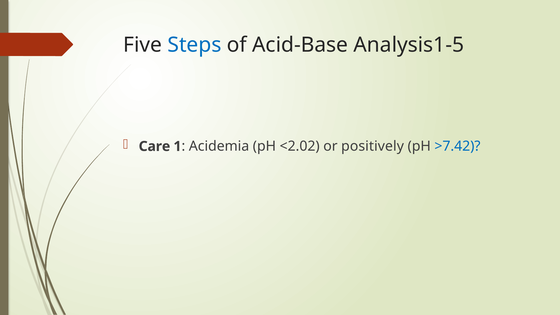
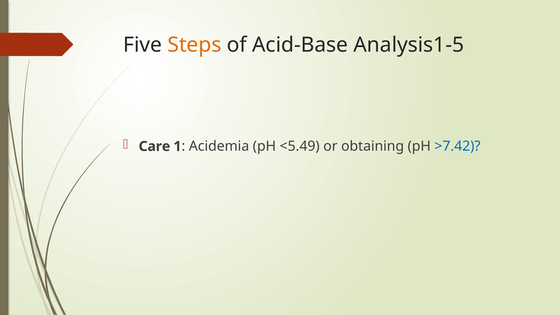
Steps colour: blue -> orange
<2.02: <2.02 -> <5.49
positively: positively -> obtaining
